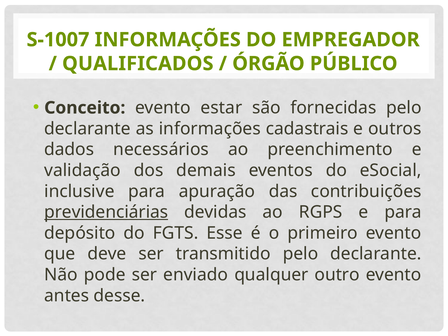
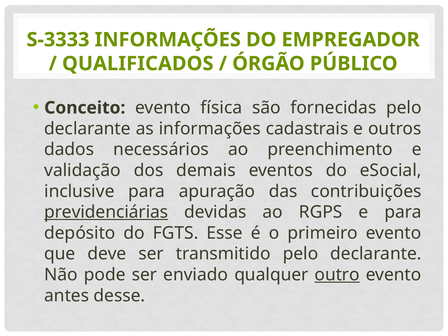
S-1007: S-1007 -> S-3333
estar: estar -> física
outro underline: none -> present
